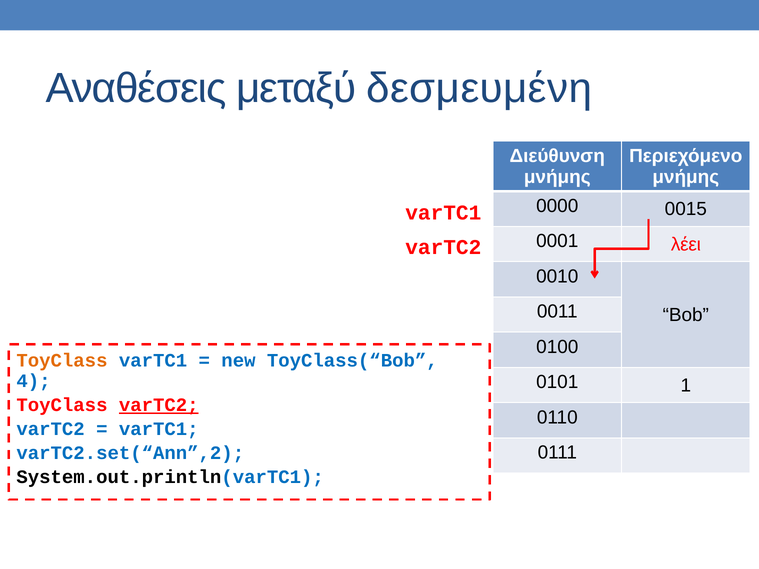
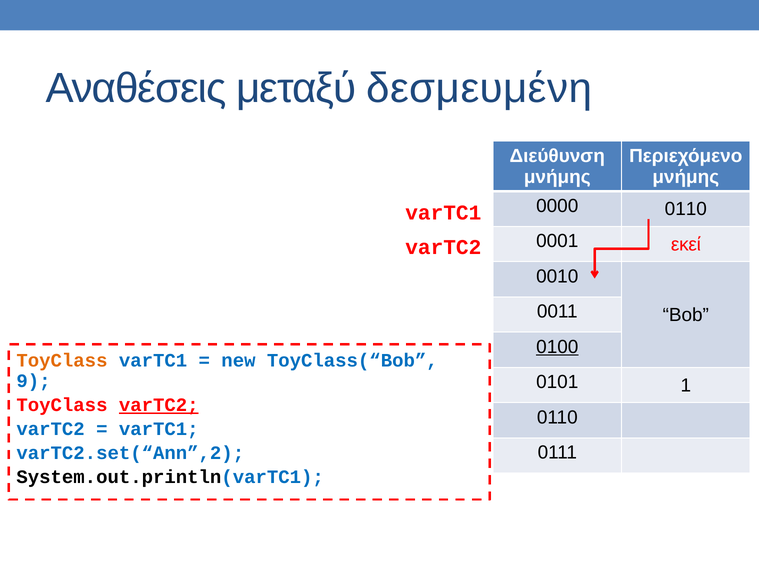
0000 0015: 0015 -> 0110
λέει: λέει -> εκεί
0100 underline: none -> present
4: 4 -> 9
